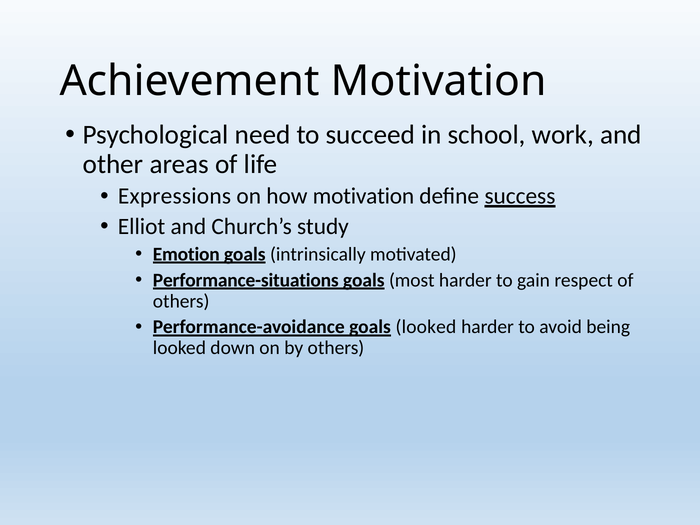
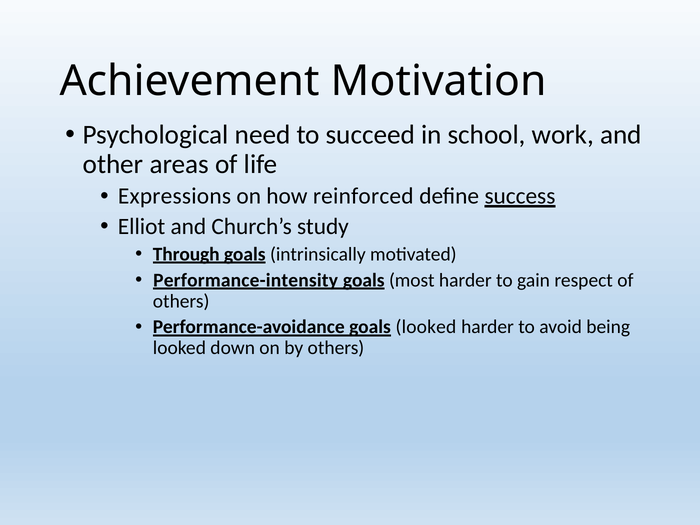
how motivation: motivation -> reinforced
Emotion: Emotion -> Through
Performance-situations: Performance-situations -> Performance-intensity
